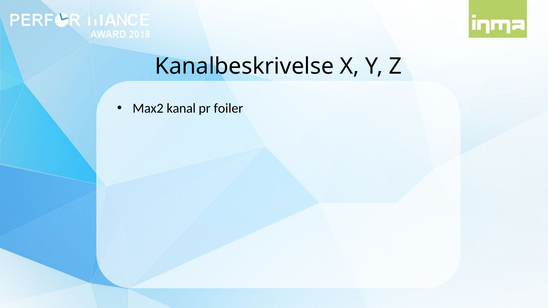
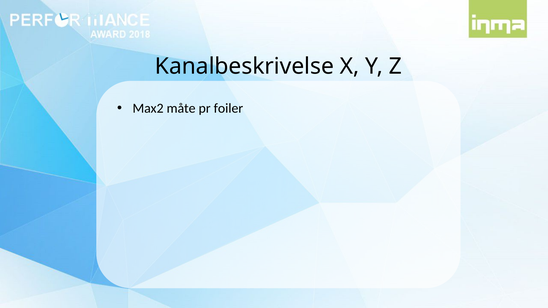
kanal: kanal -> måte
